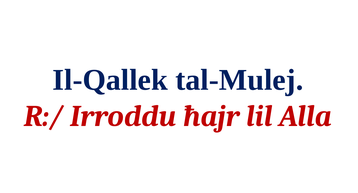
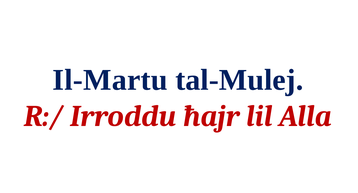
Il-Qallek: Il-Qallek -> Il-Martu
